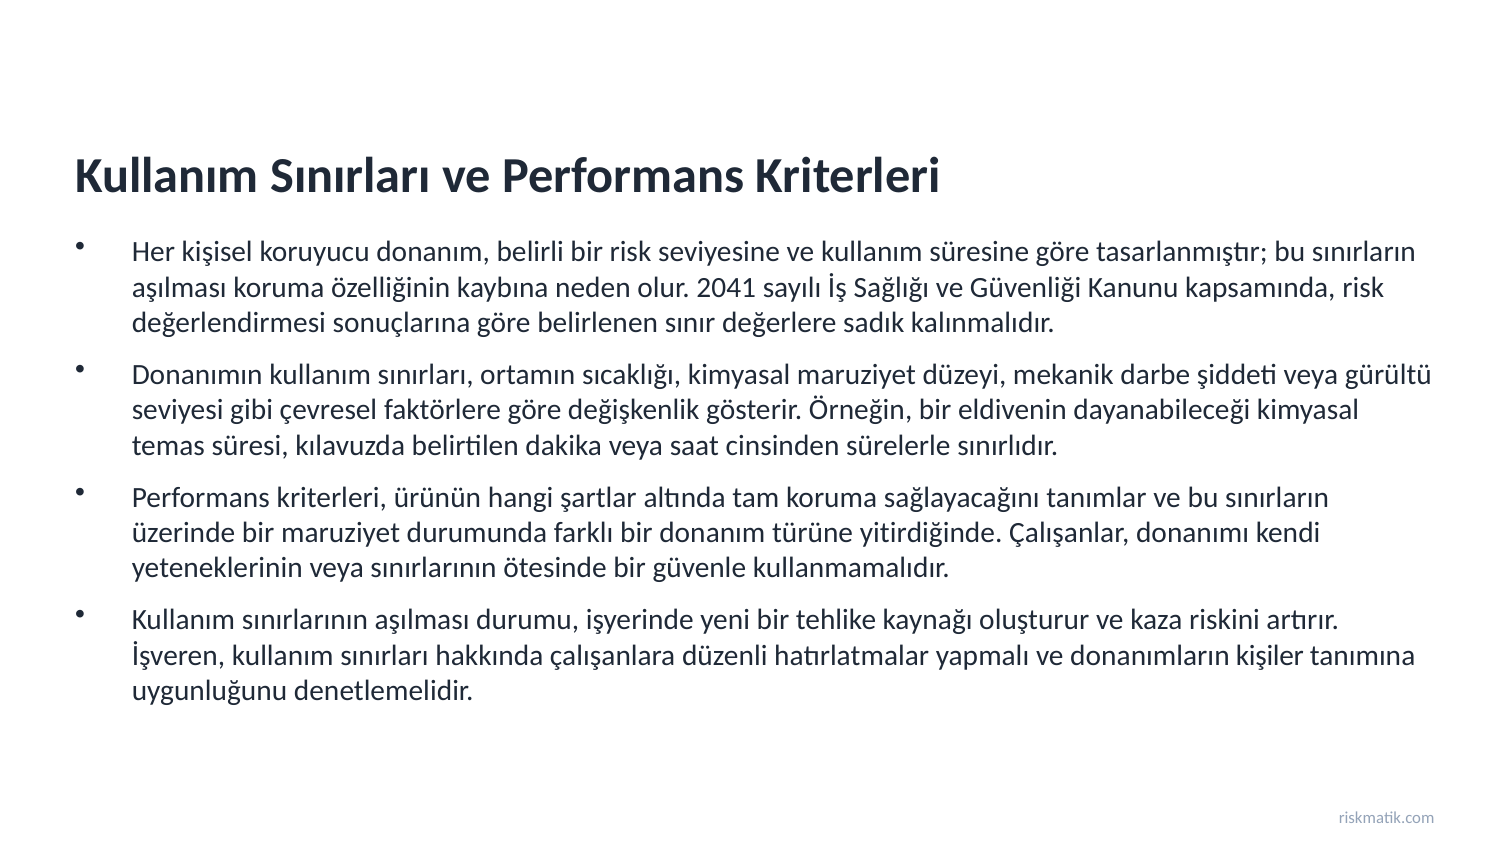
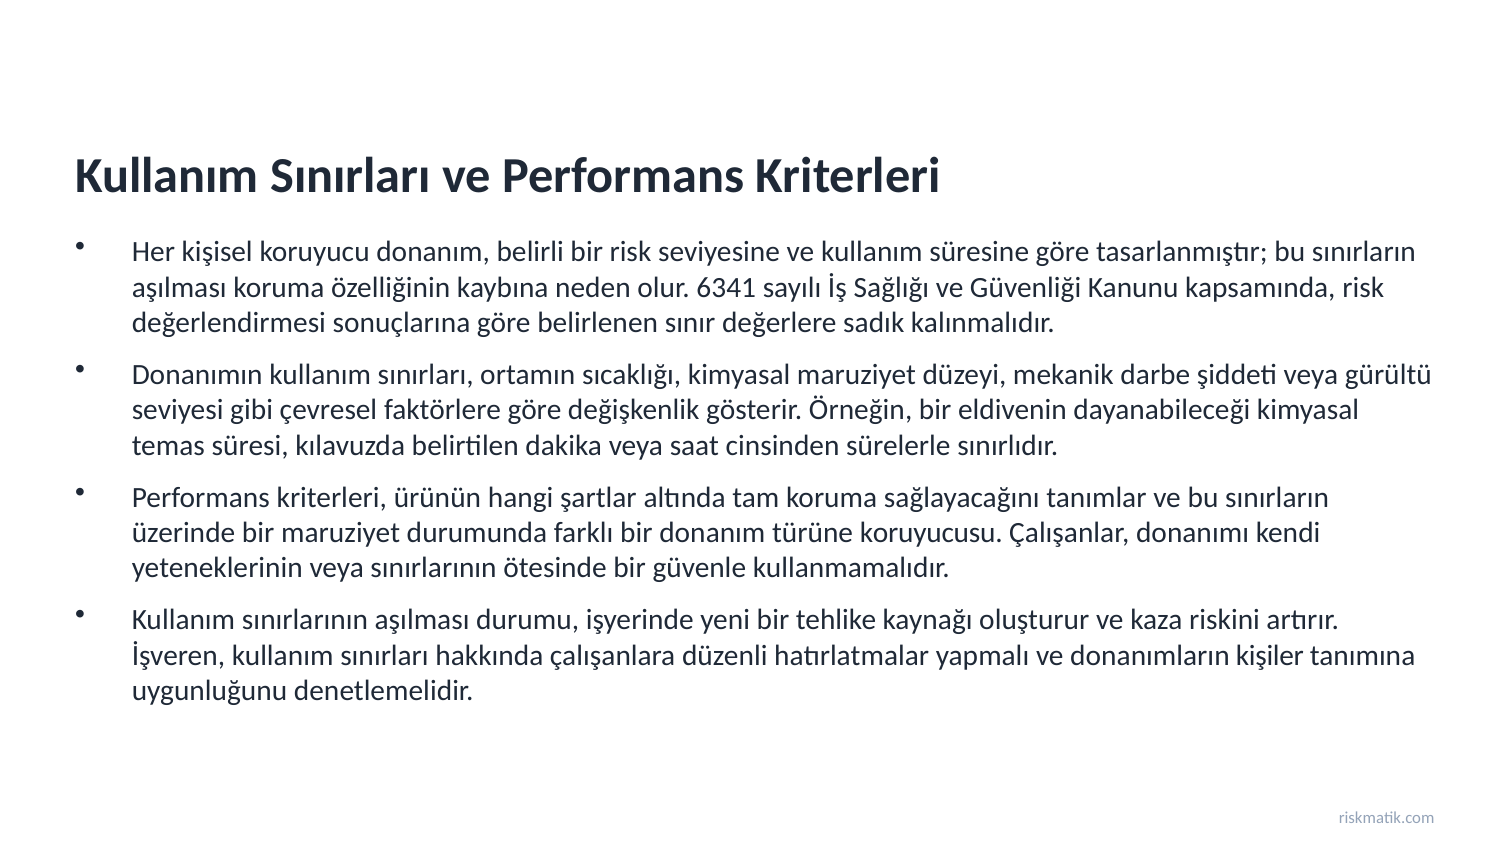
2041: 2041 -> 6341
yitirdiğinde: yitirdiğinde -> koruyucusu
